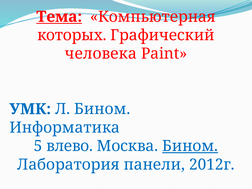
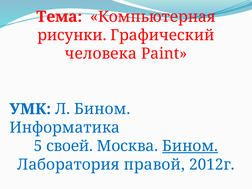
Тема underline: present -> none
которых: которых -> рисунки
влево: влево -> своей
панели: панели -> правой
